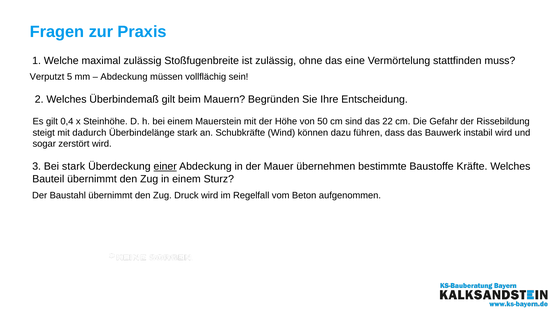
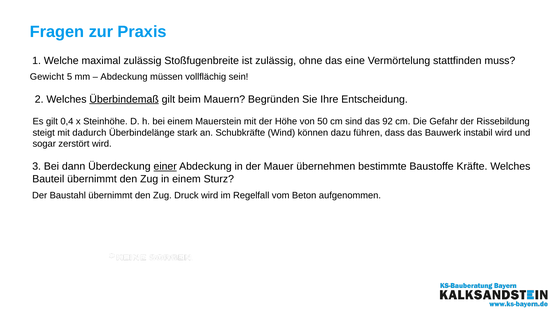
Verputzt: Verputzt -> Gewicht
Überbindemaß underline: none -> present
22: 22 -> 92
Bei stark: stark -> dann
